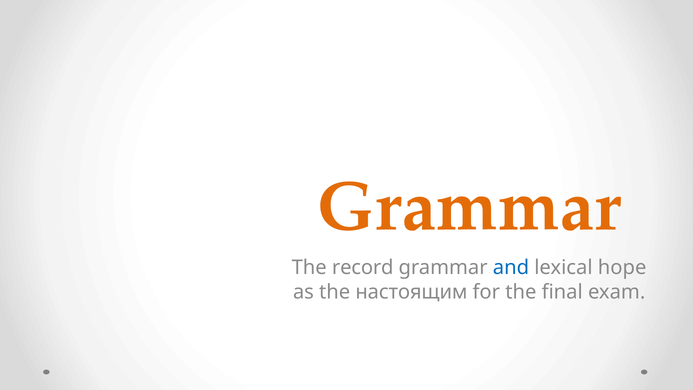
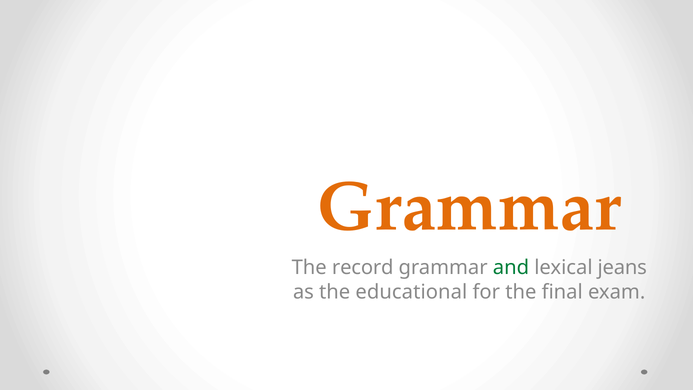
and colour: blue -> green
hope: hope -> jeans
настоящим: настоящим -> educational
